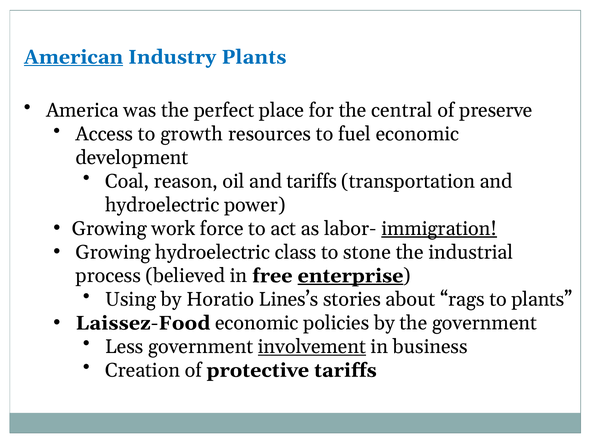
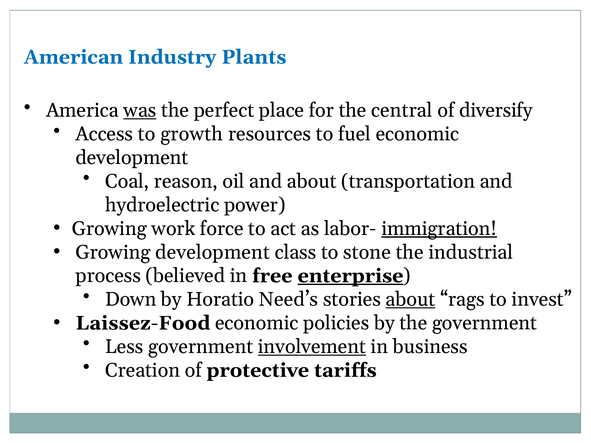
American underline: present -> none
was underline: none -> present
preserve: preserve -> diversify
and tariffs: tariffs -> about
Growing hydroelectric: hydroelectric -> development
Using: Using -> Down
Lines’s: Lines’s -> Need’s
about at (410, 300) underline: none -> present
to plants: plants -> invest
